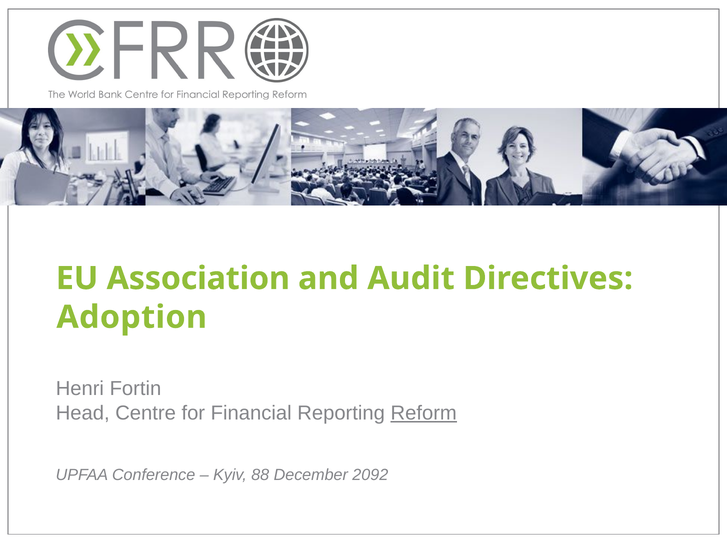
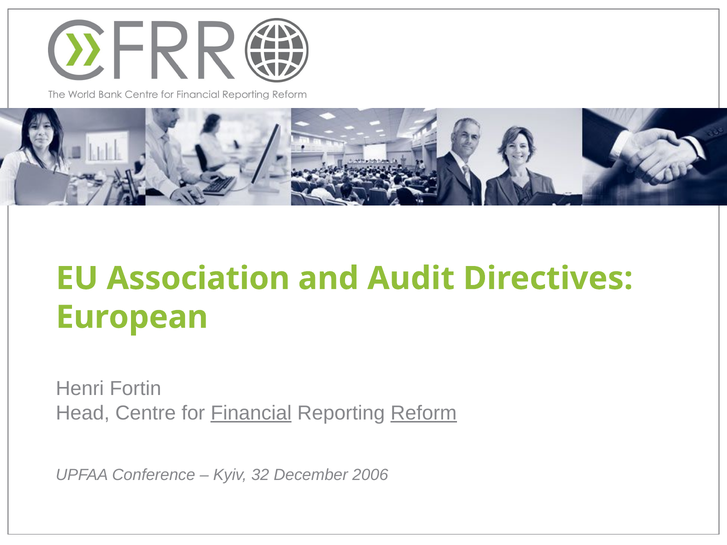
Adoption: Adoption -> European
Financial underline: none -> present
88: 88 -> 32
2092: 2092 -> 2006
